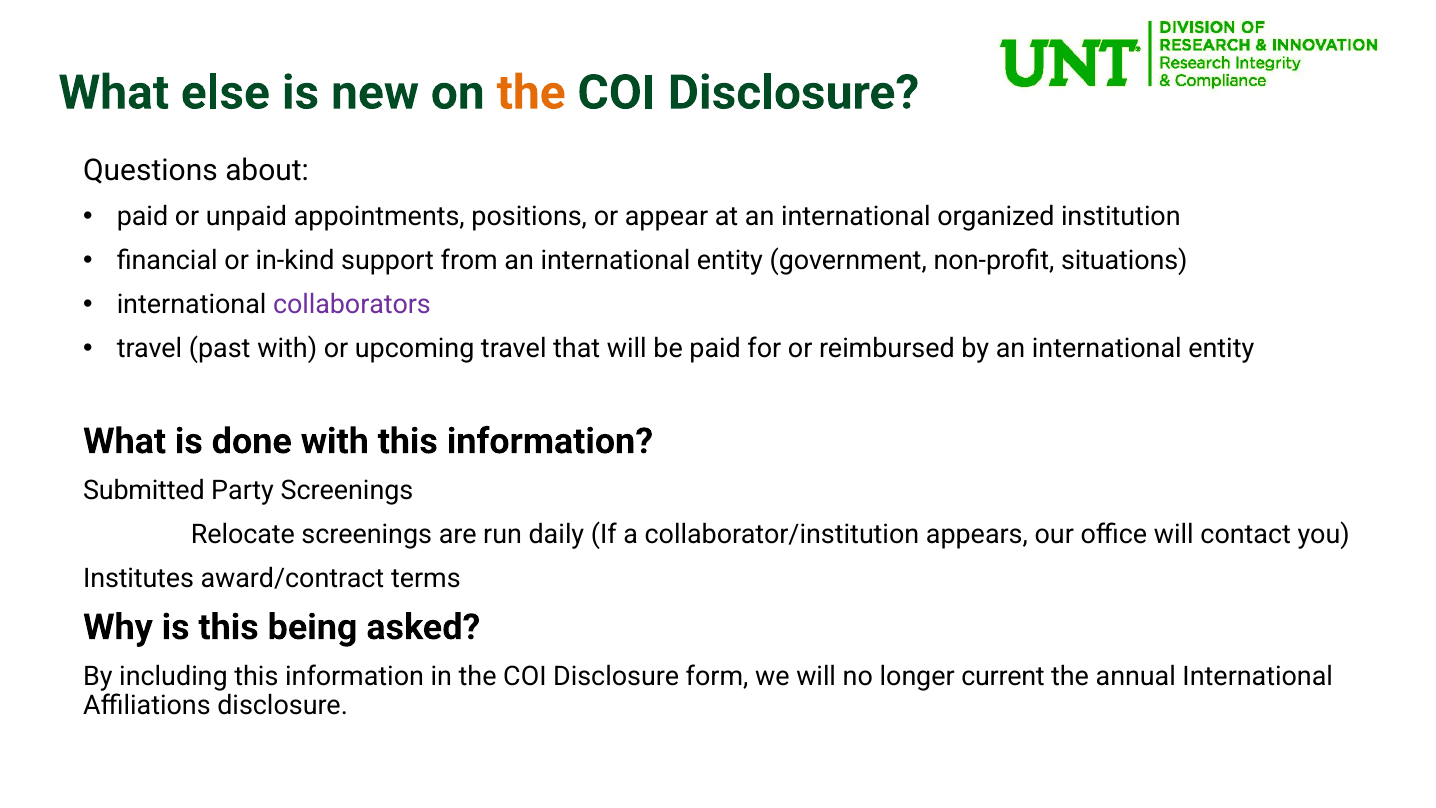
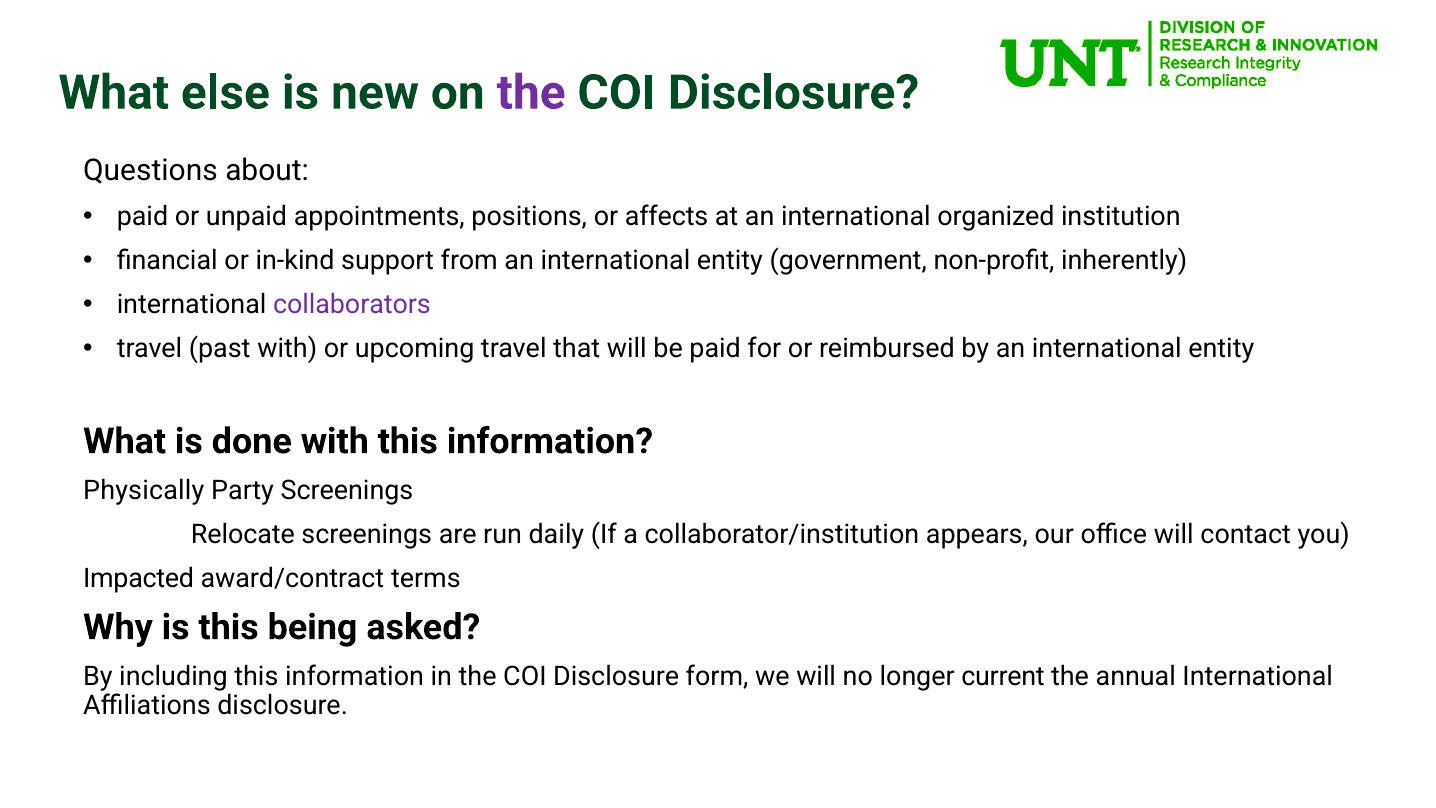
the at (531, 93) colour: orange -> purple
appear: appear -> affects
situations: situations -> inherently
Submitted: Submitted -> Physically
Institutes: Institutes -> Impacted
